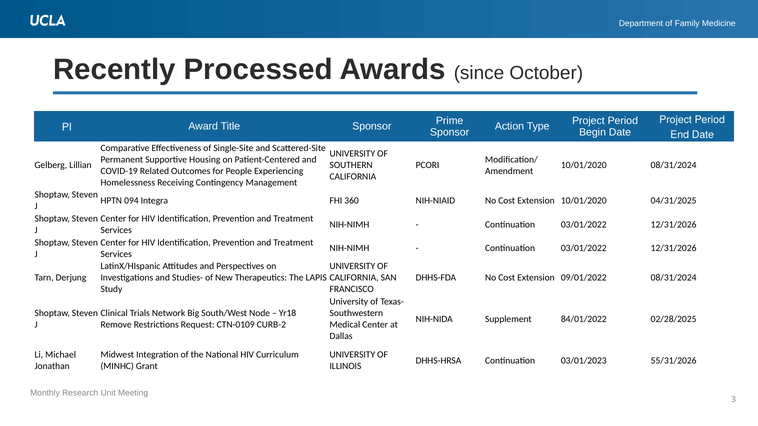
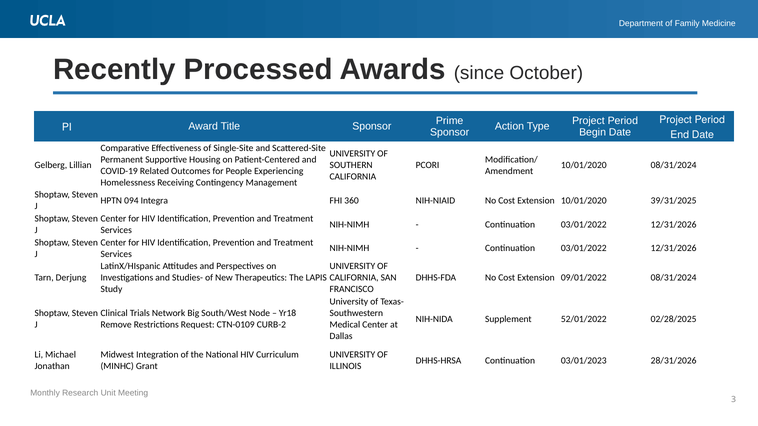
04/31/2025: 04/31/2025 -> 39/31/2025
84/01/2022: 84/01/2022 -> 52/01/2022
55/31/2026: 55/31/2026 -> 28/31/2026
